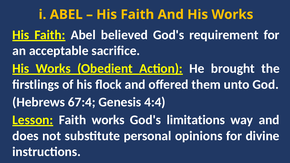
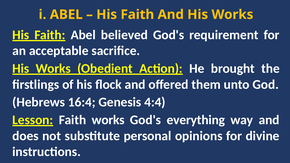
67:4: 67:4 -> 16:4
limitations: limitations -> everything
